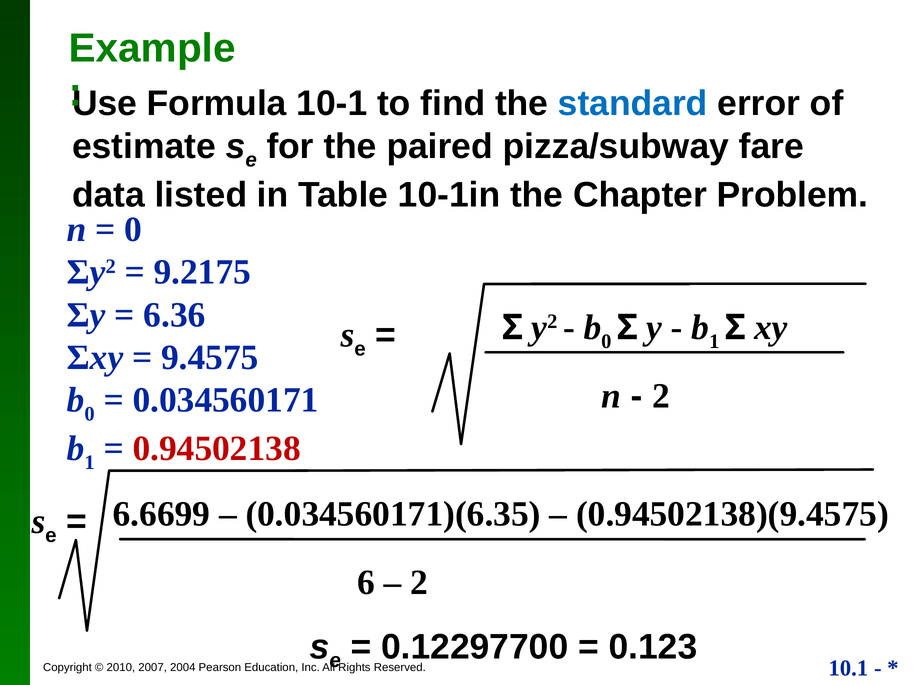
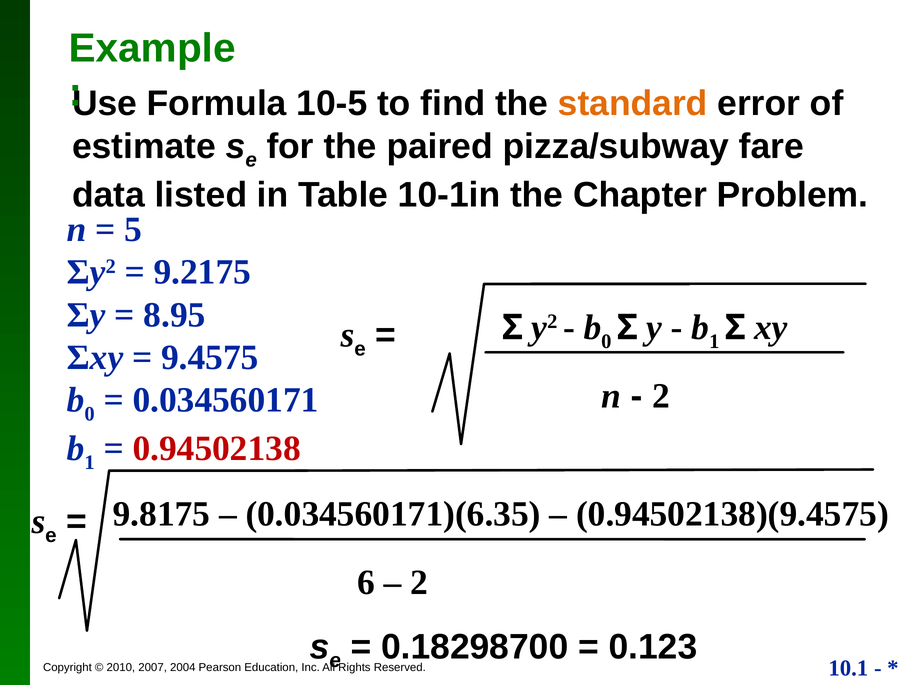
10-1: 10-1 -> 10-5
standard colour: blue -> orange
0 at (133, 230): 0 -> 5
6.36: 6.36 -> 8.95
6.6699: 6.6699 -> 9.8175
0.12297700: 0.12297700 -> 0.18298700
